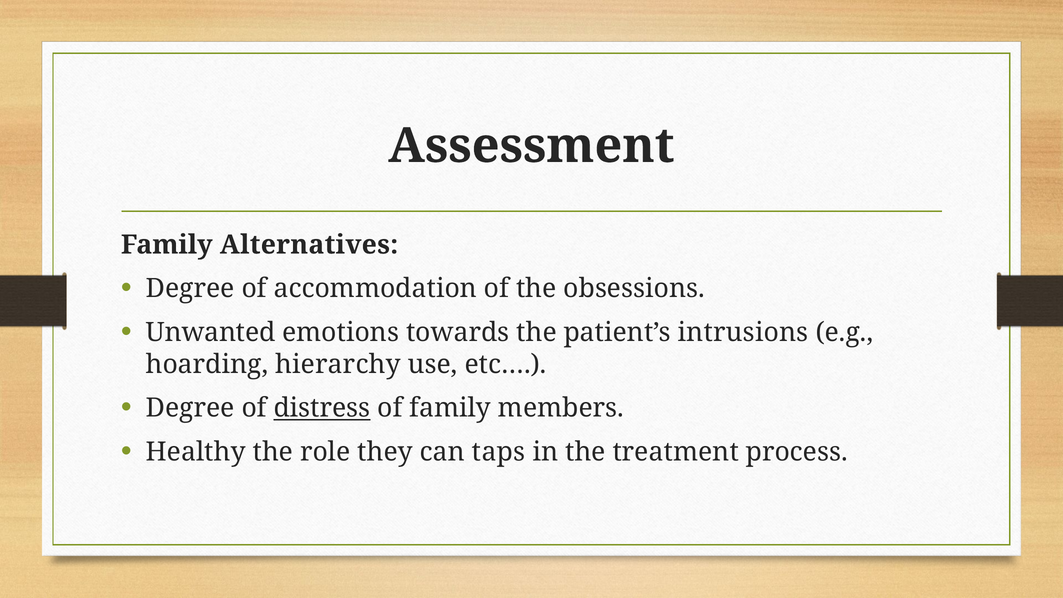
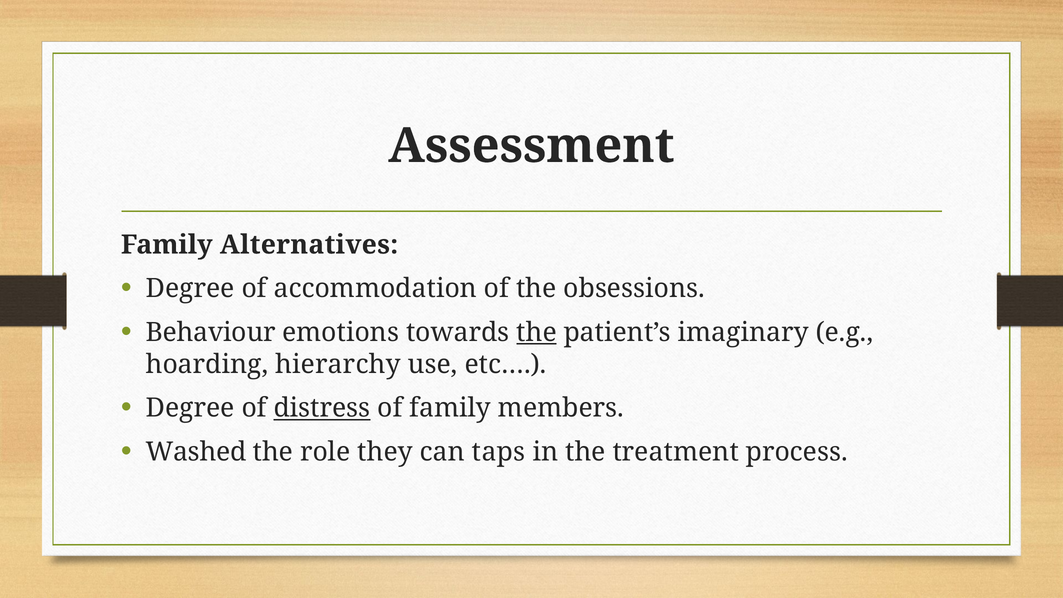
Unwanted: Unwanted -> Behaviour
the at (536, 332) underline: none -> present
intrusions: intrusions -> imaginary
Healthy: Healthy -> Washed
